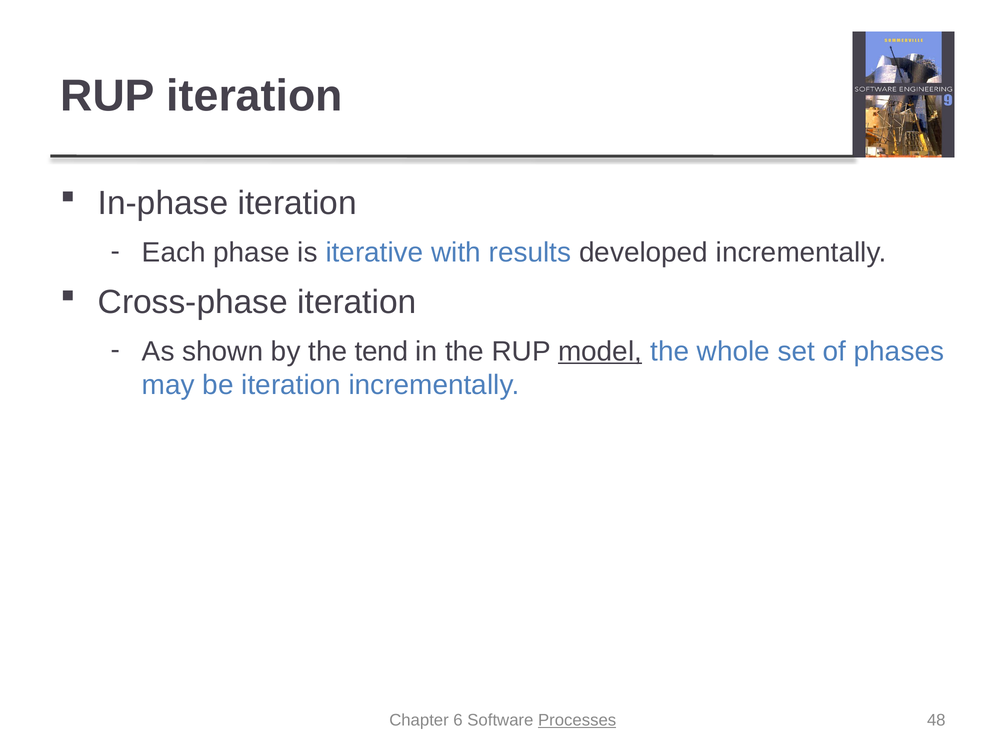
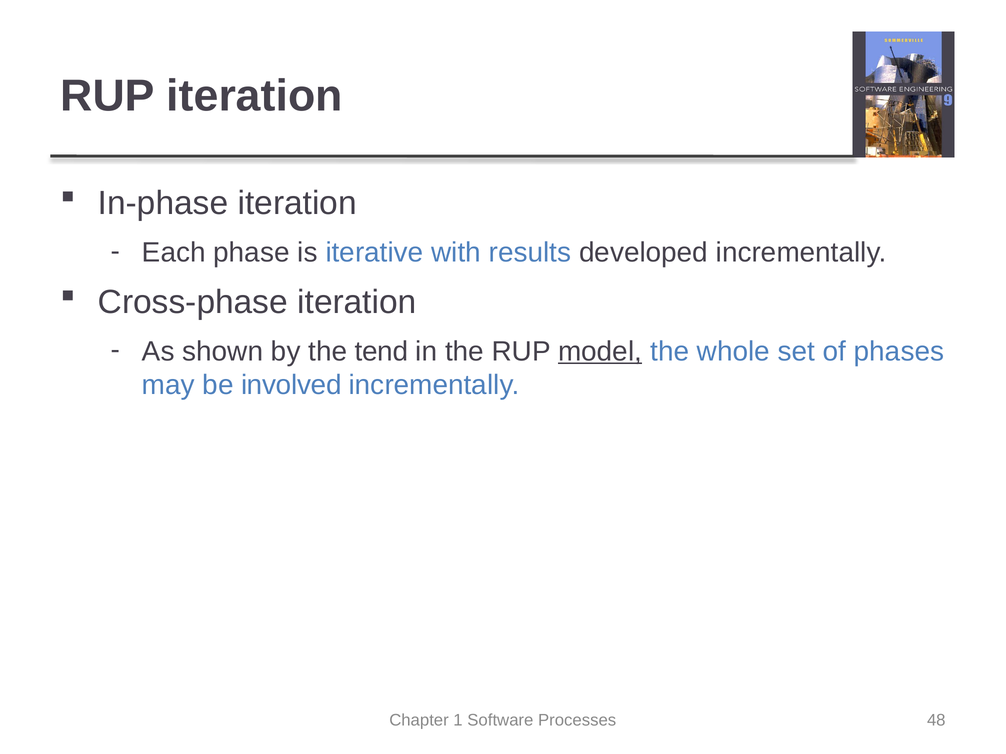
be iteration: iteration -> involved
6: 6 -> 1
Processes underline: present -> none
